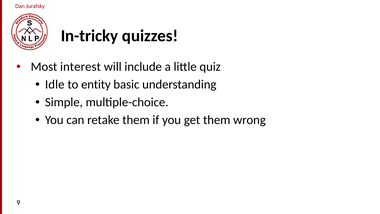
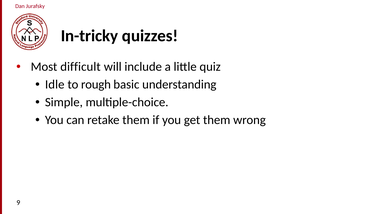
interest: interest -> difficult
entity: entity -> rough
